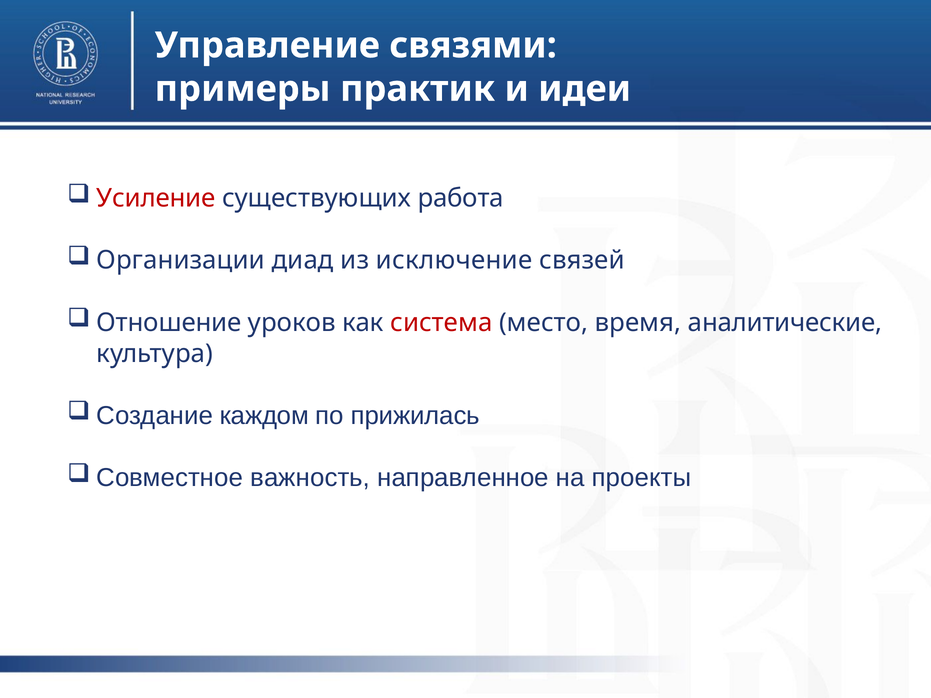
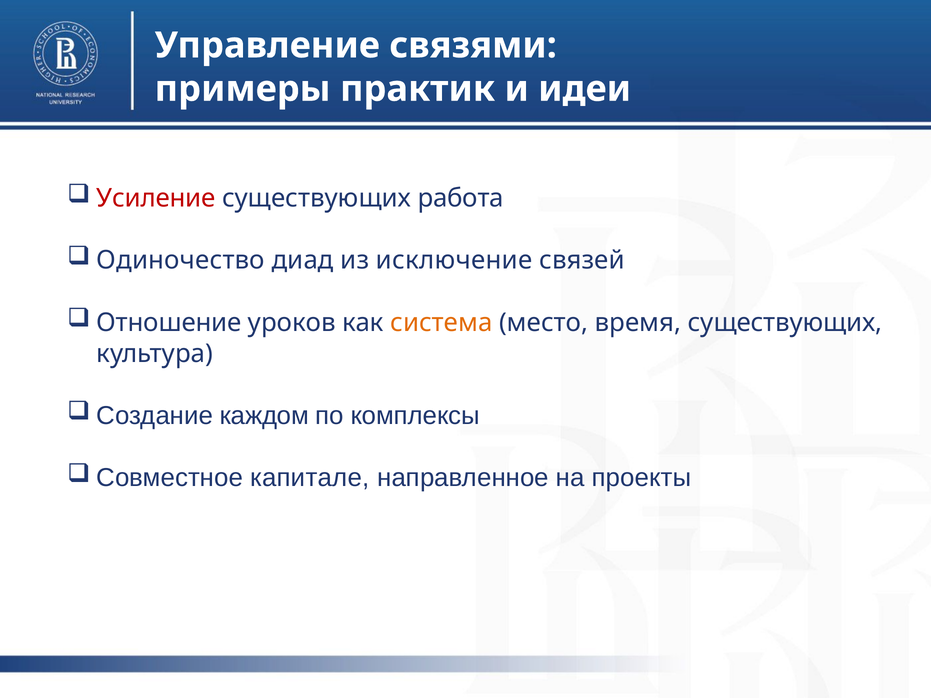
Организации: Организации -> Одиночество
система colour: red -> orange
время аналитические: аналитические -> существующих
прижилась: прижилась -> комплексы
важность: важность -> капитале
